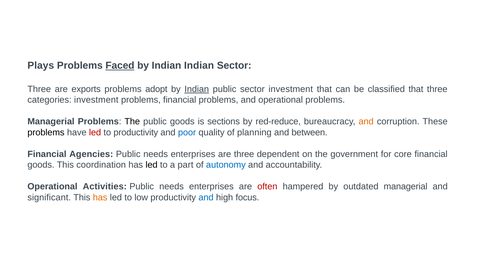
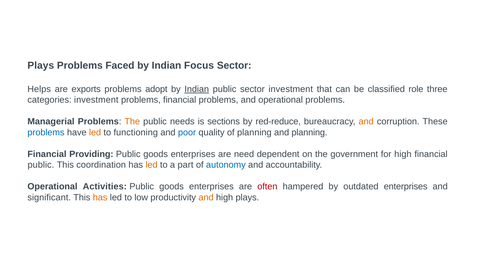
Faced underline: present -> none
Indian Indian: Indian -> Focus
Three at (39, 89): Three -> Helps
classified that: that -> role
The at (132, 121) colour: black -> orange
public goods: goods -> needs
problems at (46, 132) colour: black -> blue
led at (95, 132) colour: red -> orange
to productivity: productivity -> functioning
and between: between -> planning
Agencies: Agencies -> Providing
needs at (156, 154): needs -> goods
are three: three -> need
for core: core -> high
goods at (41, 165): goods -> public
led at (152, 165) colour: black -> orange
needs at (172, 186): needs -> goods
outdated managerial: managerial -> enterprises
and at (206, 197) colour: blue -> orange
high focus: focus -> plays
